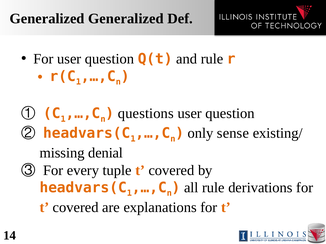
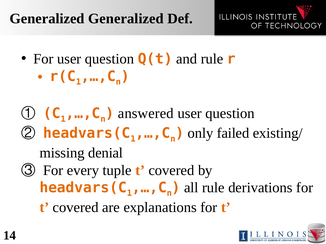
questions: questions -> answered
sense: sense -> failed
